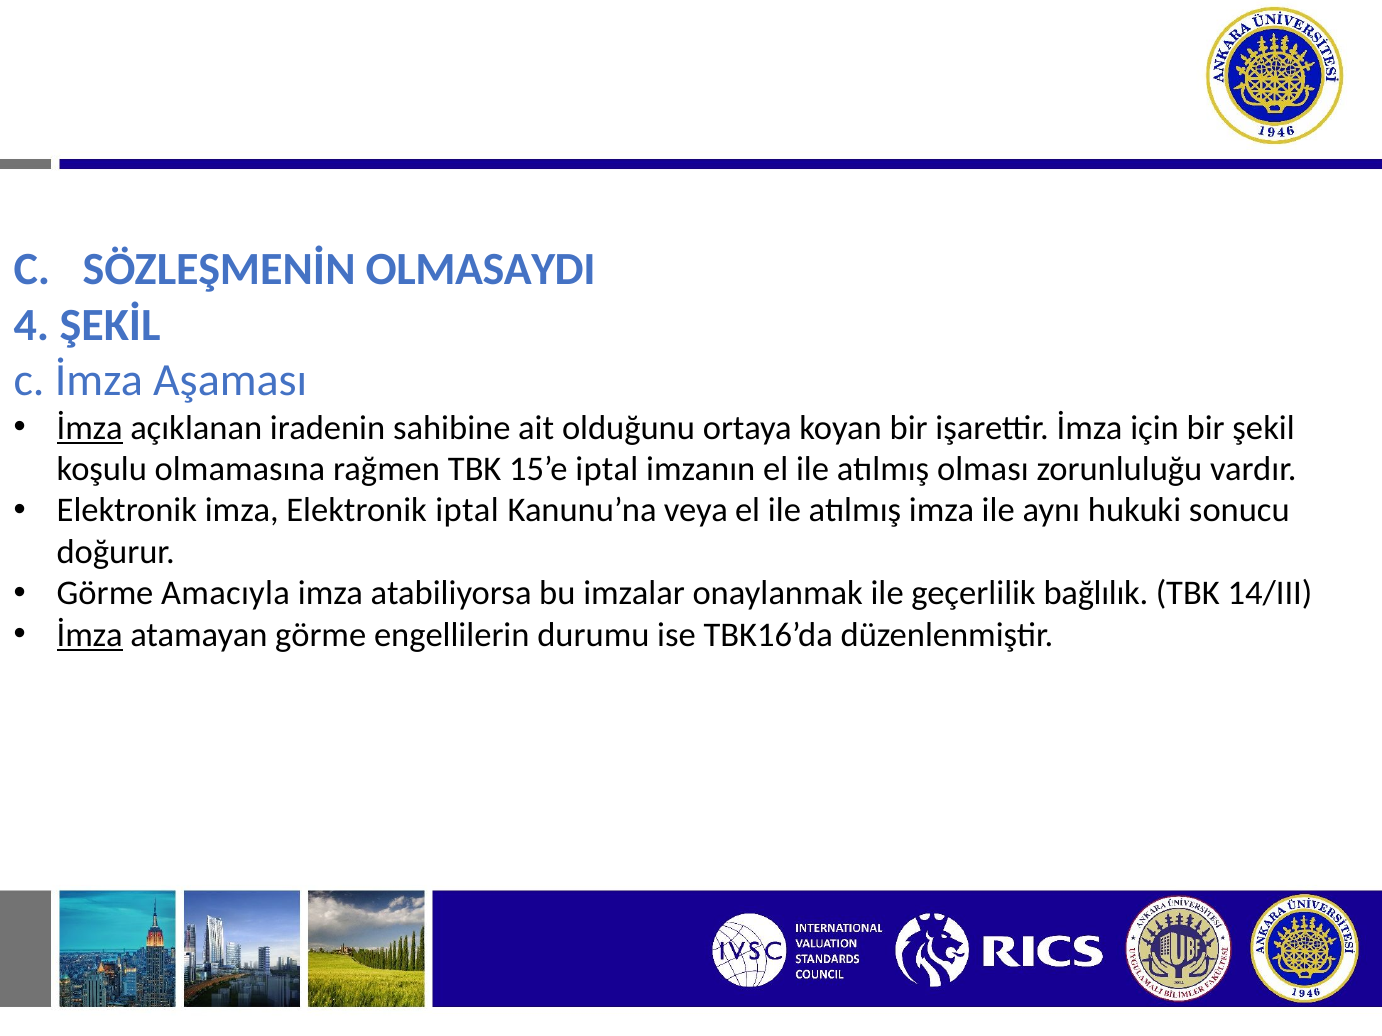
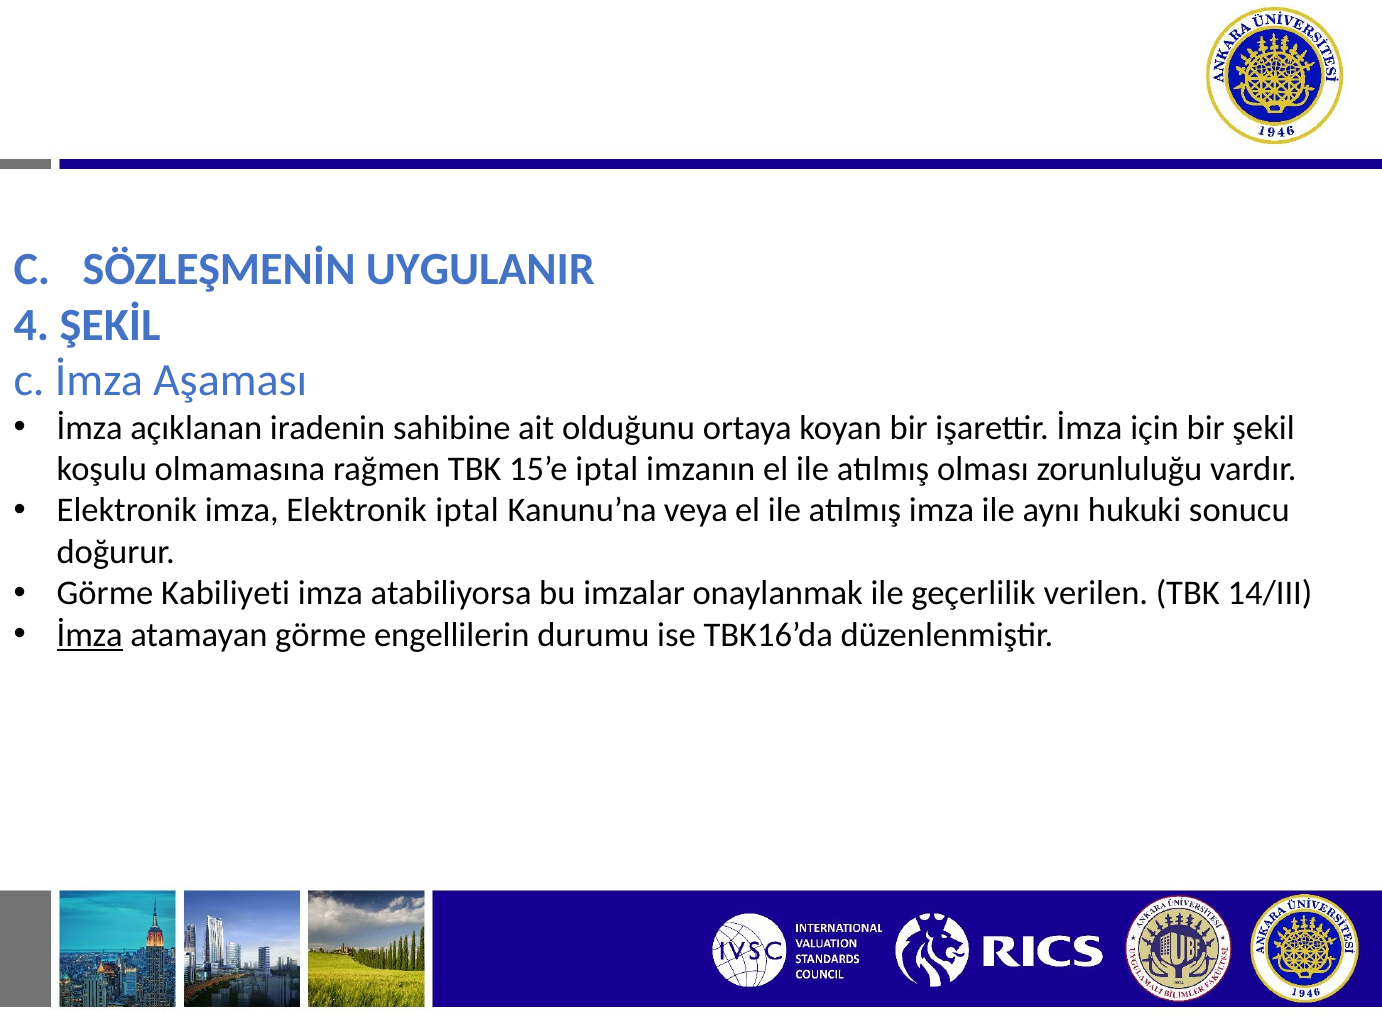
OLMASAYDI: OLMASAYDI -> UYGULANIR
İmza at (90, 428) underline: present -> none
Amacıyla: Amacıyla -> Kabiliyeti
bağlılık: bağlılık -> verilen
